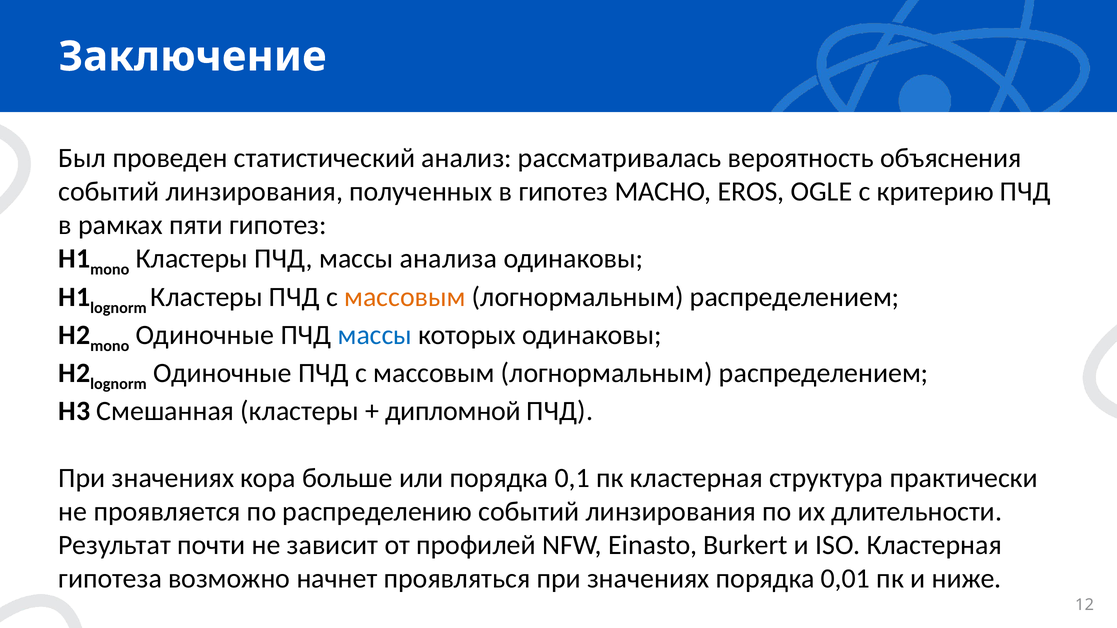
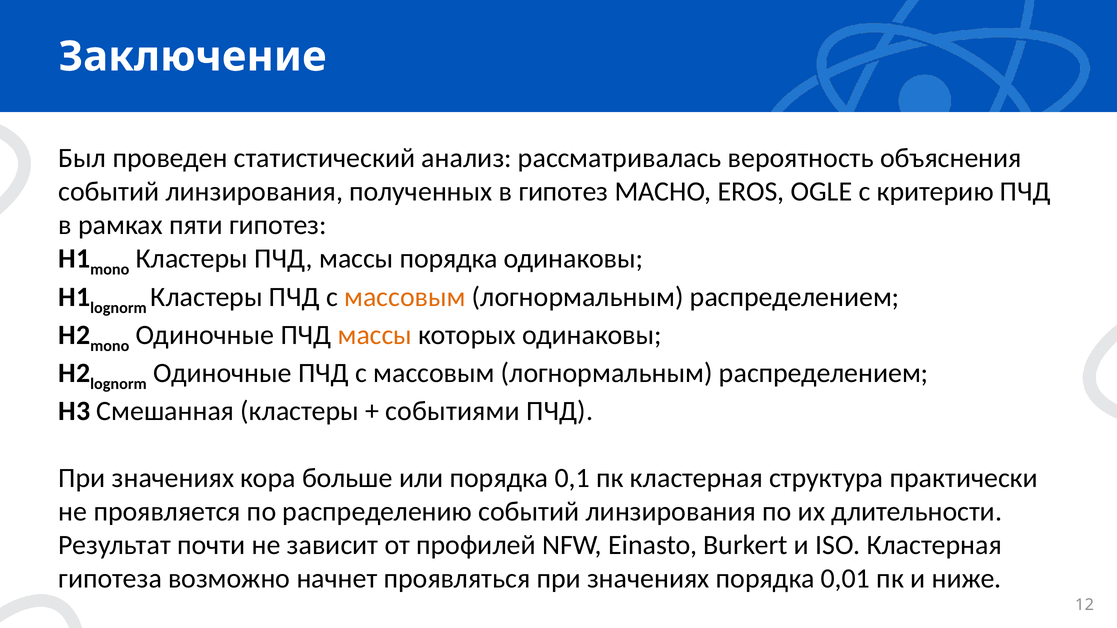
массы анализа: анализа -> порядка
массы at (375, 335) colour: blue -> orange
дипломной: дипломной -> событиями
